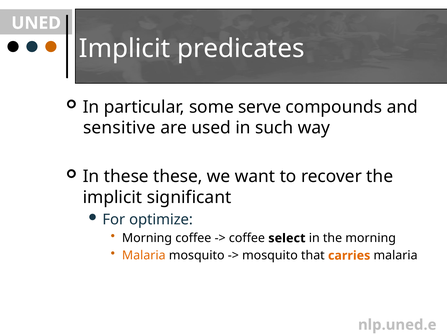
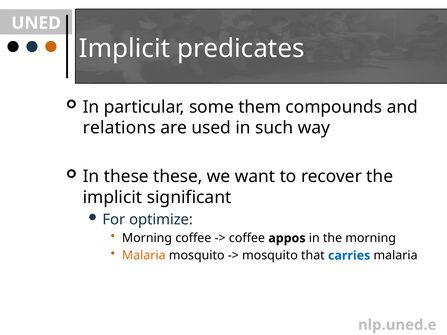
serve: serve -> them
sensitive: sensitive -> relations
select: select -> appos
carries colour: orange -> blue
